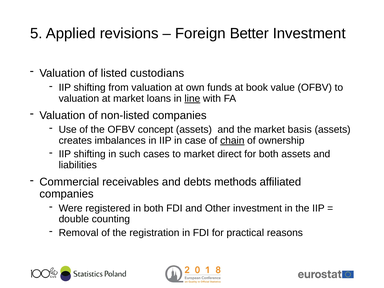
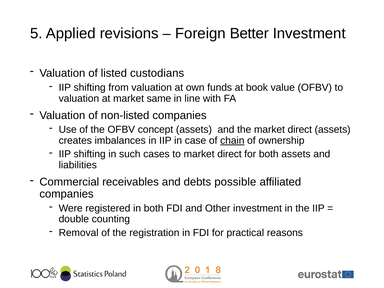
loans: loans -> same
line underline: present -> none
the market basis: basis -> direct
methods: methods -> possible
